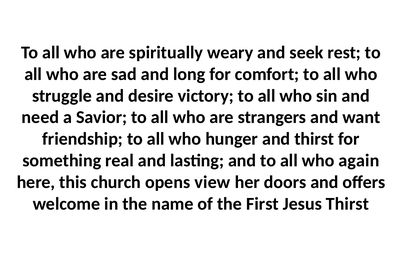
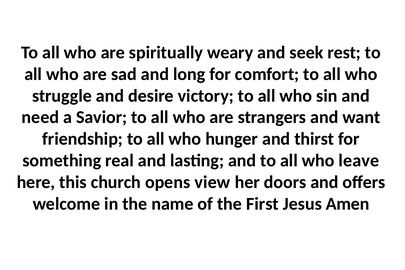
again: again -> leave
Jesus Thirst: Thirst -> Amen
